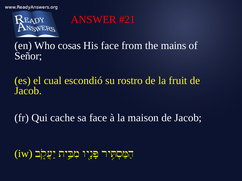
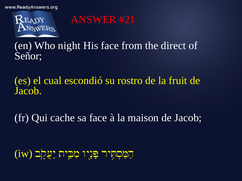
cosas: cosas -> night
mains: mains -> direct
